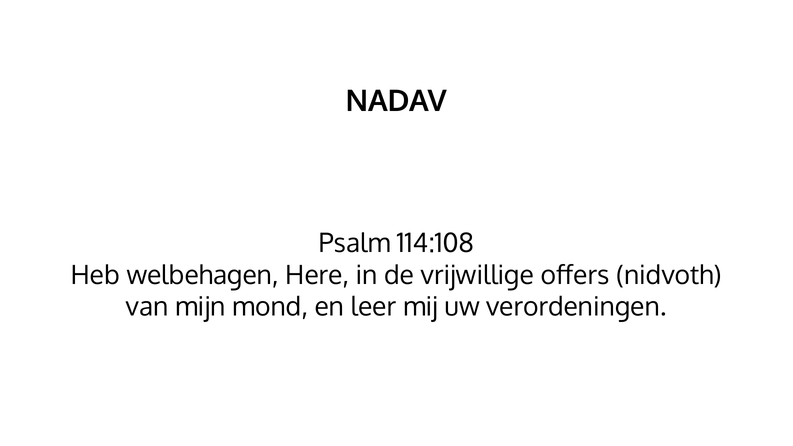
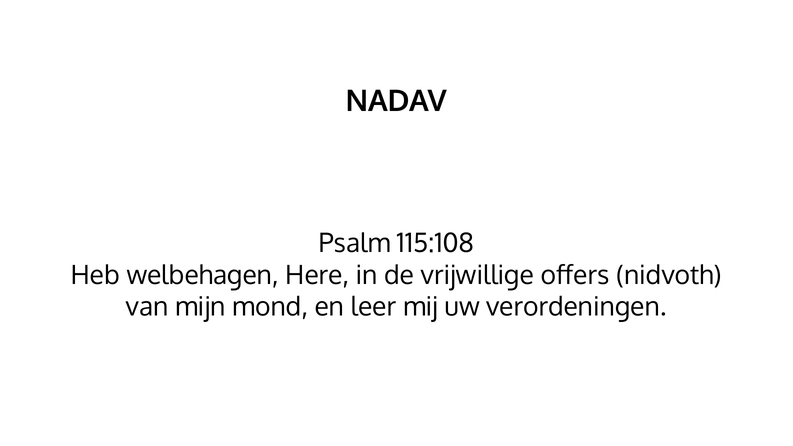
114:108: 114:108 -> 115:108
